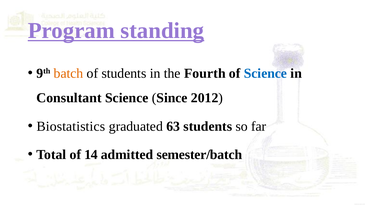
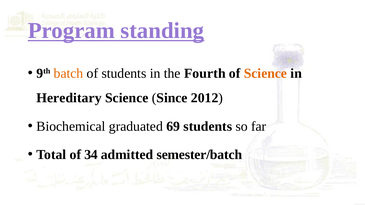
Science at (265, 73) colour: blue -> orange
Consultant: Consultant -> Hereditary
Biostatistics: Biostatistics -> Biochemical
63: 63 -> 69
14: 14 -> 34
